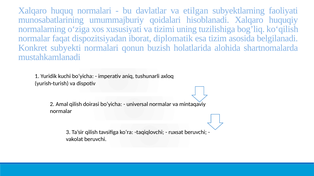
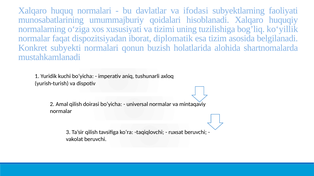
etilgan: etilgan -> ifodasi
ko‘qilish: ko‘qilish -> ko‘yillik
